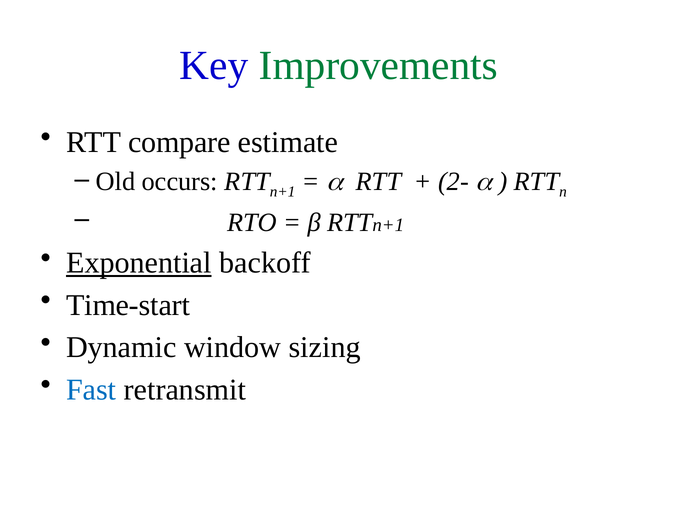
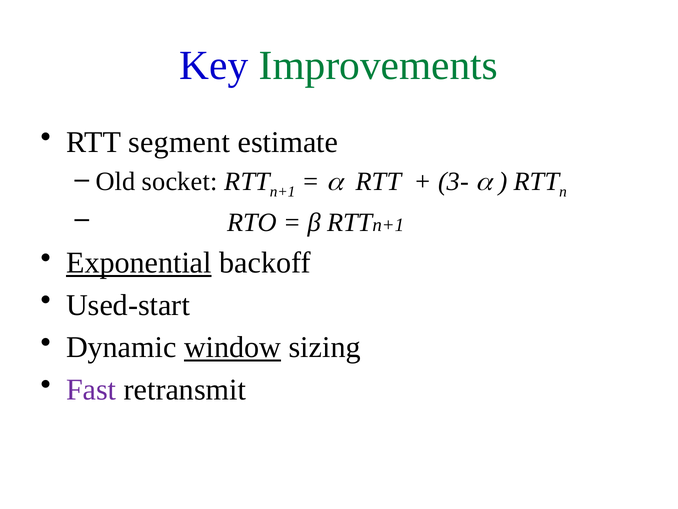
compare: compare -> segment
occurs: occurs -> socket
2-: 2- -> 3-
Time-start: Time-start -> Used-start
window underline: none -> present
Fast colour: blue -> purple
